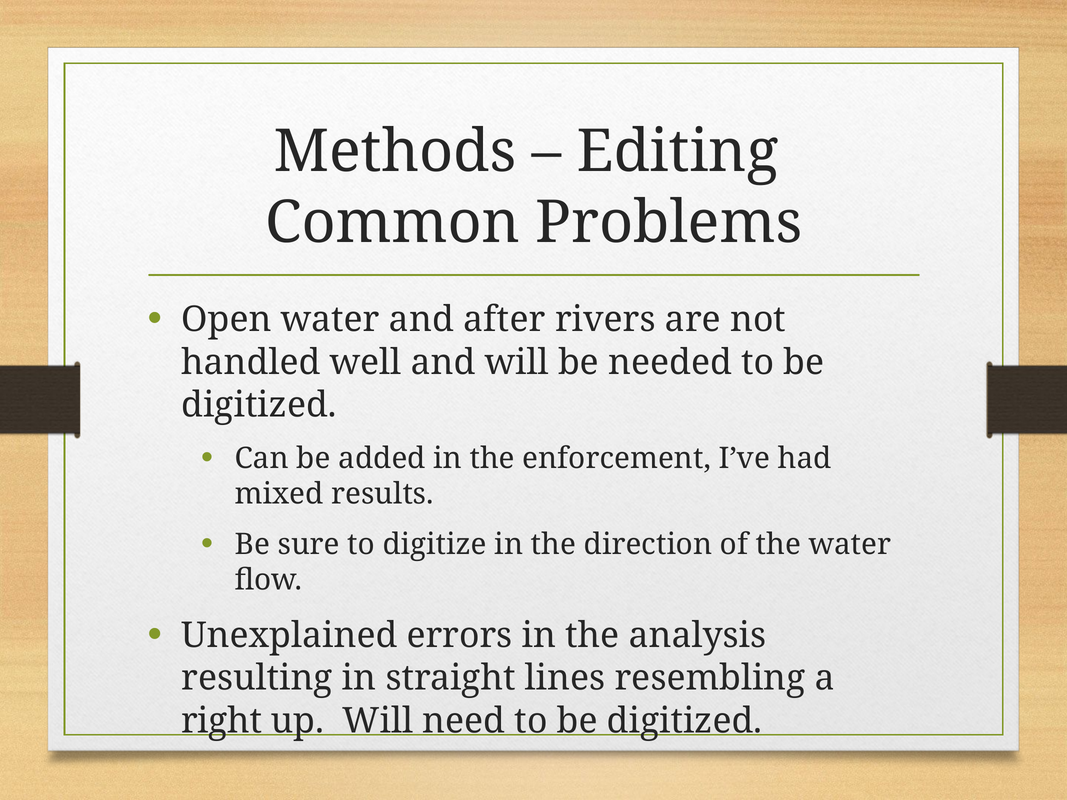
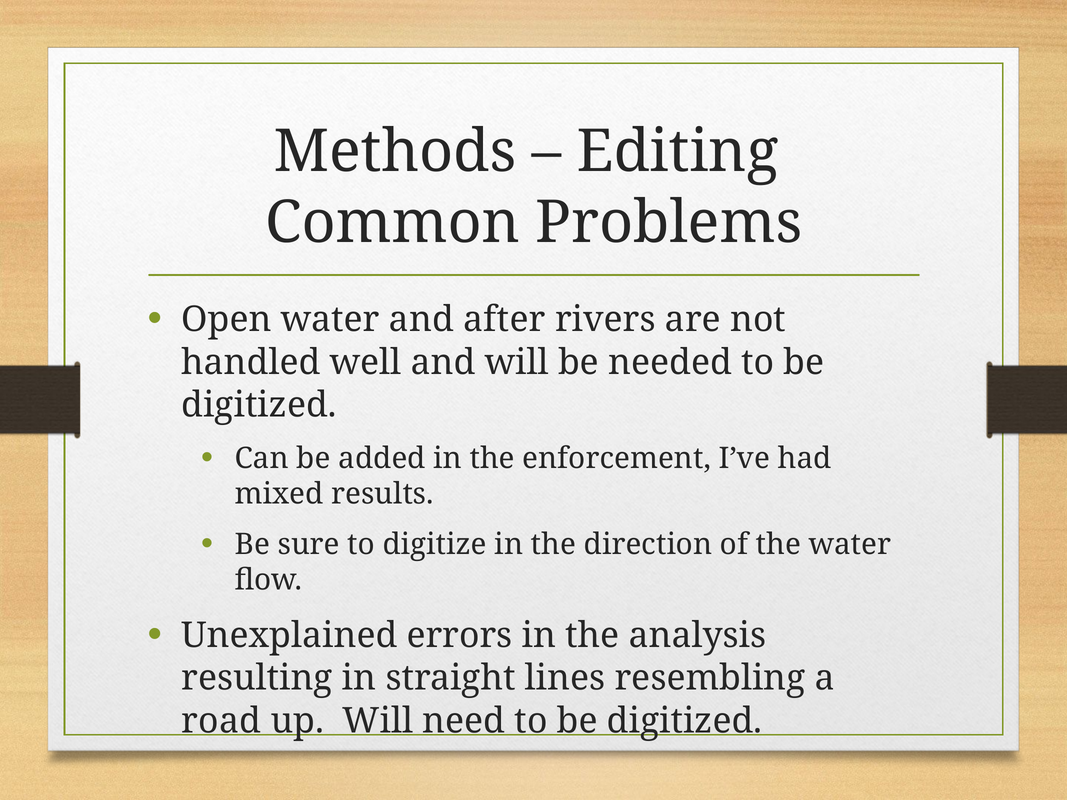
right: right -> road
